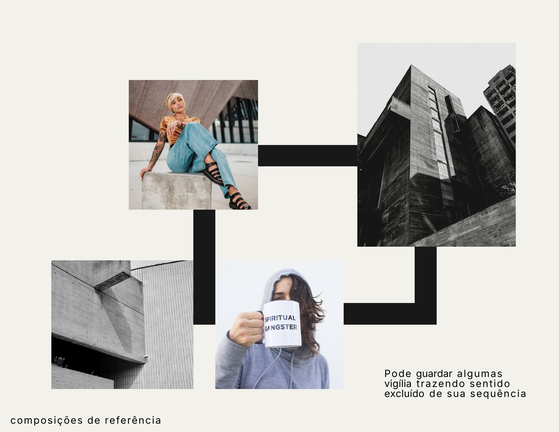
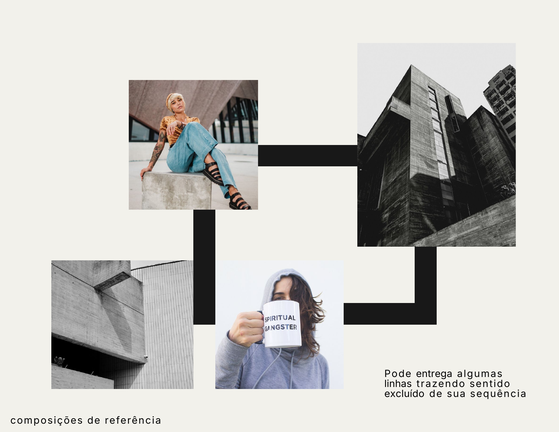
guardar: guardar -> entrega
vigília: vigília -> linhas
